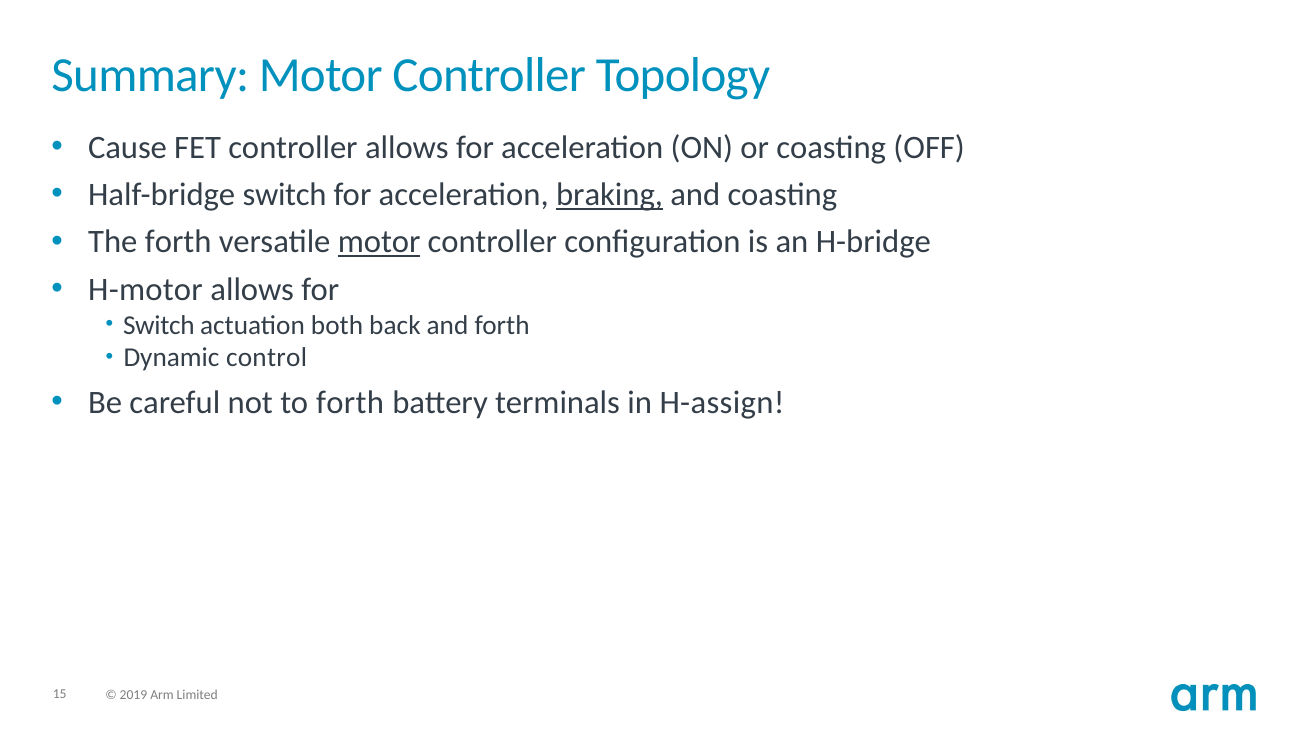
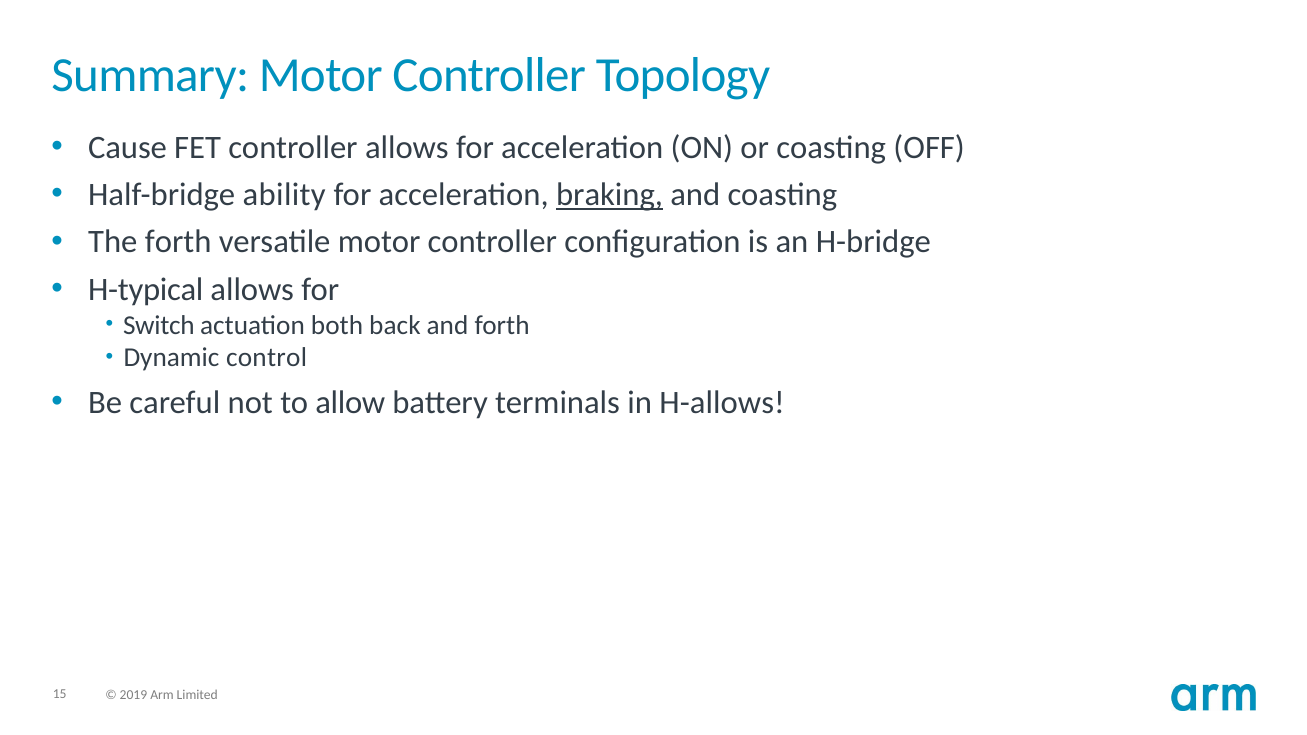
Half-bridge switch: switch -> ability
motor at (379, 242) underline: present -> none
H-motor: H-motor -> H-typical
to forth: forth -> allow
H-assign: H-assign -> H-allows
